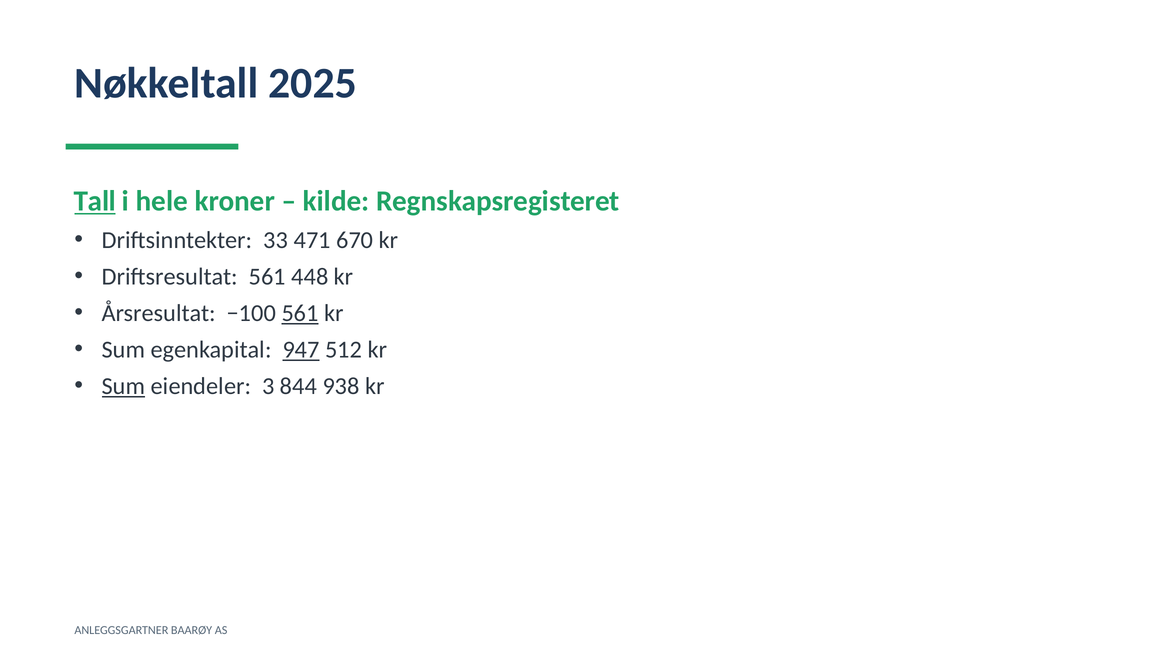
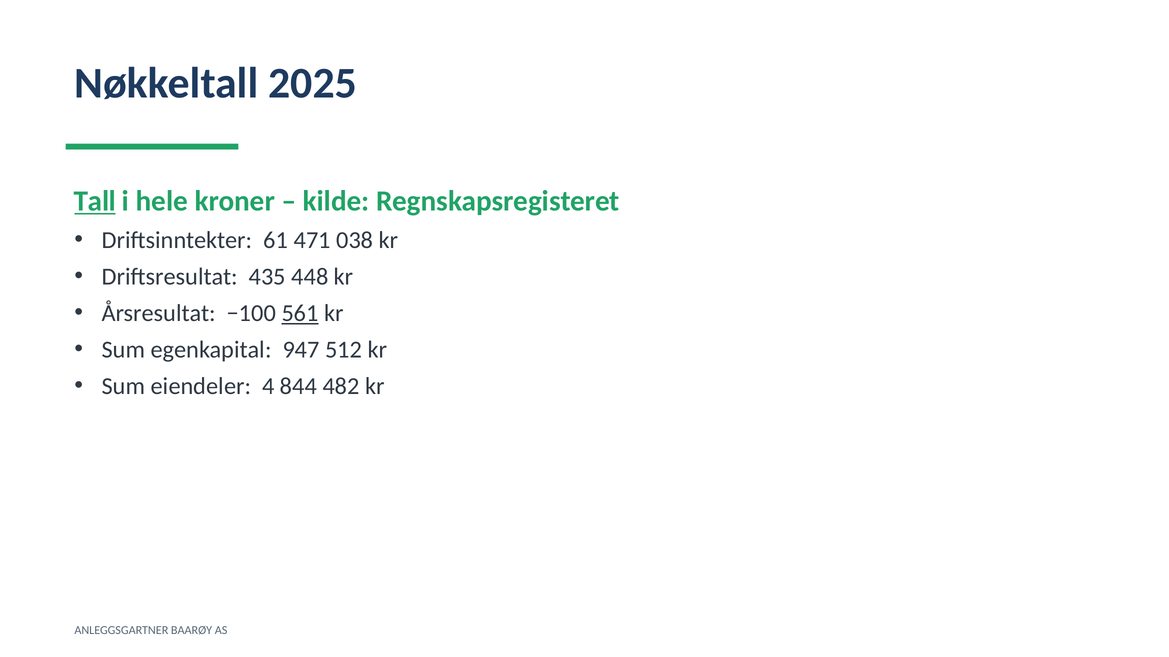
33: 33 -> 61
670: 670 -> 038
Driftsresultat 561: 561 -> 435
947 underline: present -> none
Sum at (123, 387) underline: present -> none
3: 3 -> 4
938: 938 -> 482
